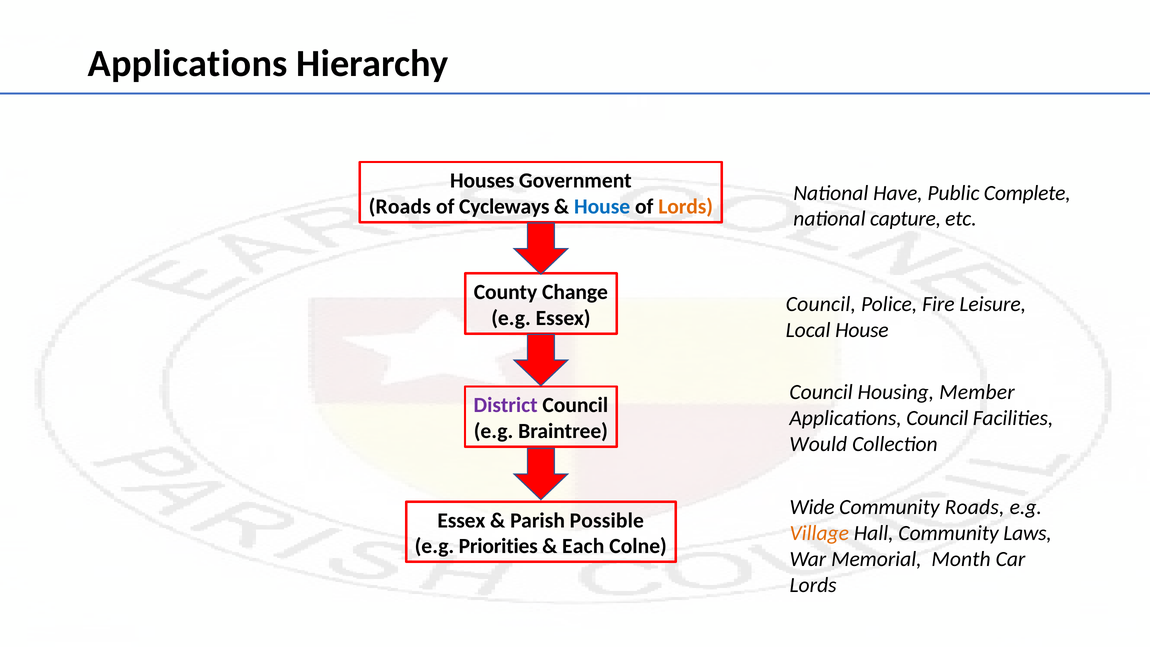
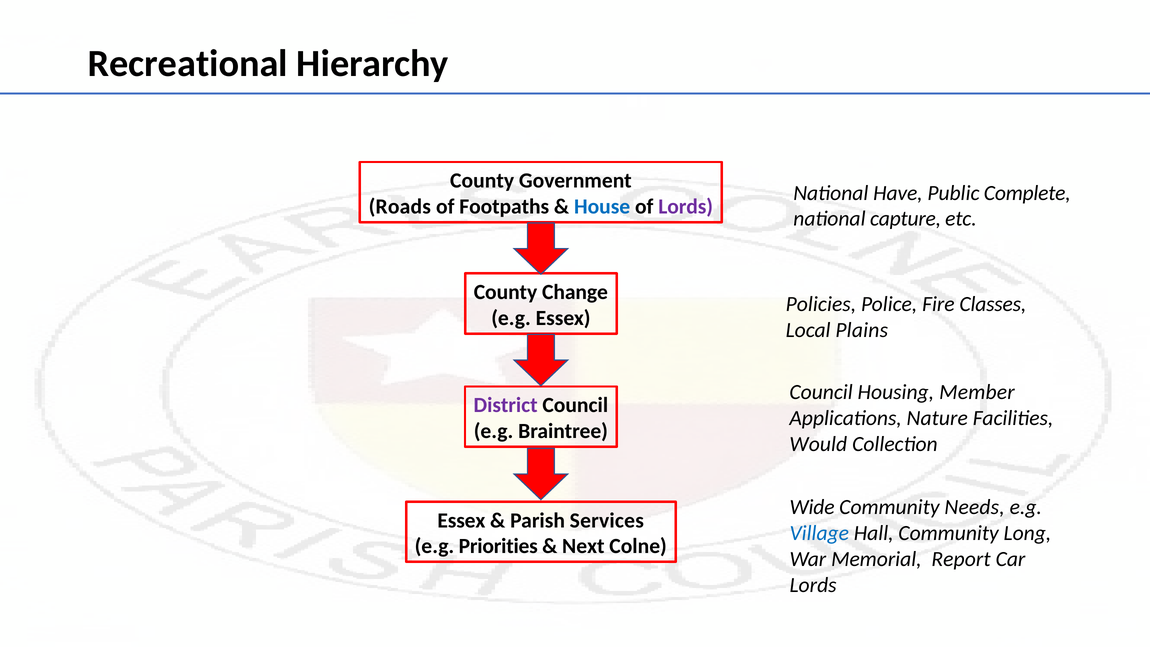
Applications at (188, 64): Applications -> Recreational
Houses at (482, 181): Houses -> County
Cycleways: Cycleways -> Footpaths
Lords at (686, 207) colour: orange -> purple
Council at (821, 304): Council -> Policies
Leisure: Leisure -> Classes
Local House: House -> Plains
Applications Council: Council -> Nature
Community Roads: Roads -> Needs
Possible: Possible -> Services
Village colour: orange -> blue
Laws: Laws -> Long
Each: Each -> Next
Month: Month -> Report
